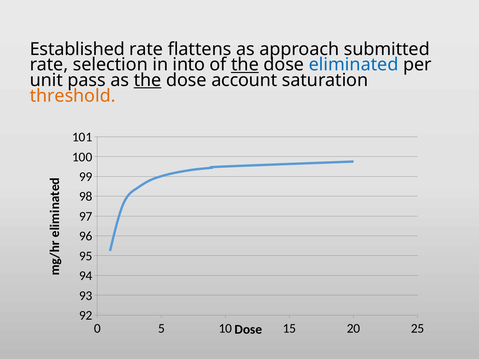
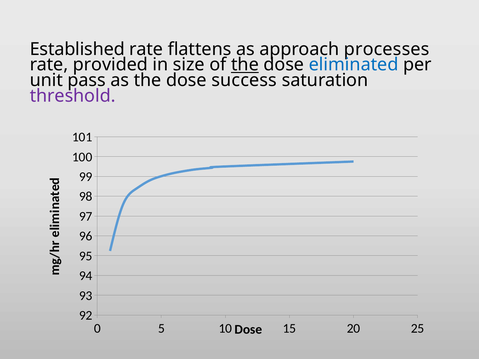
submitted: submitted -> processes
selection: selection -> provided
into: into -> size
the at (148, 80) underline: present -> none
account: account -> success
threshold colour: orange -> purple
